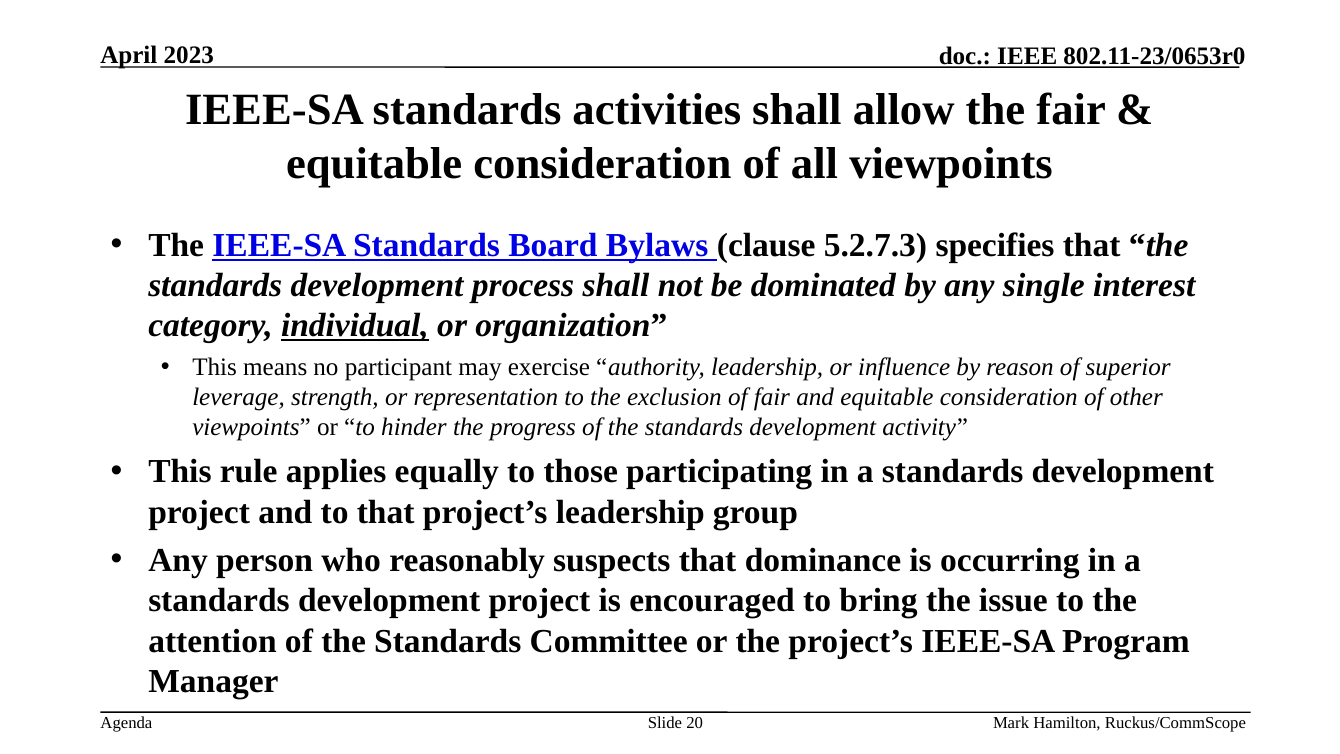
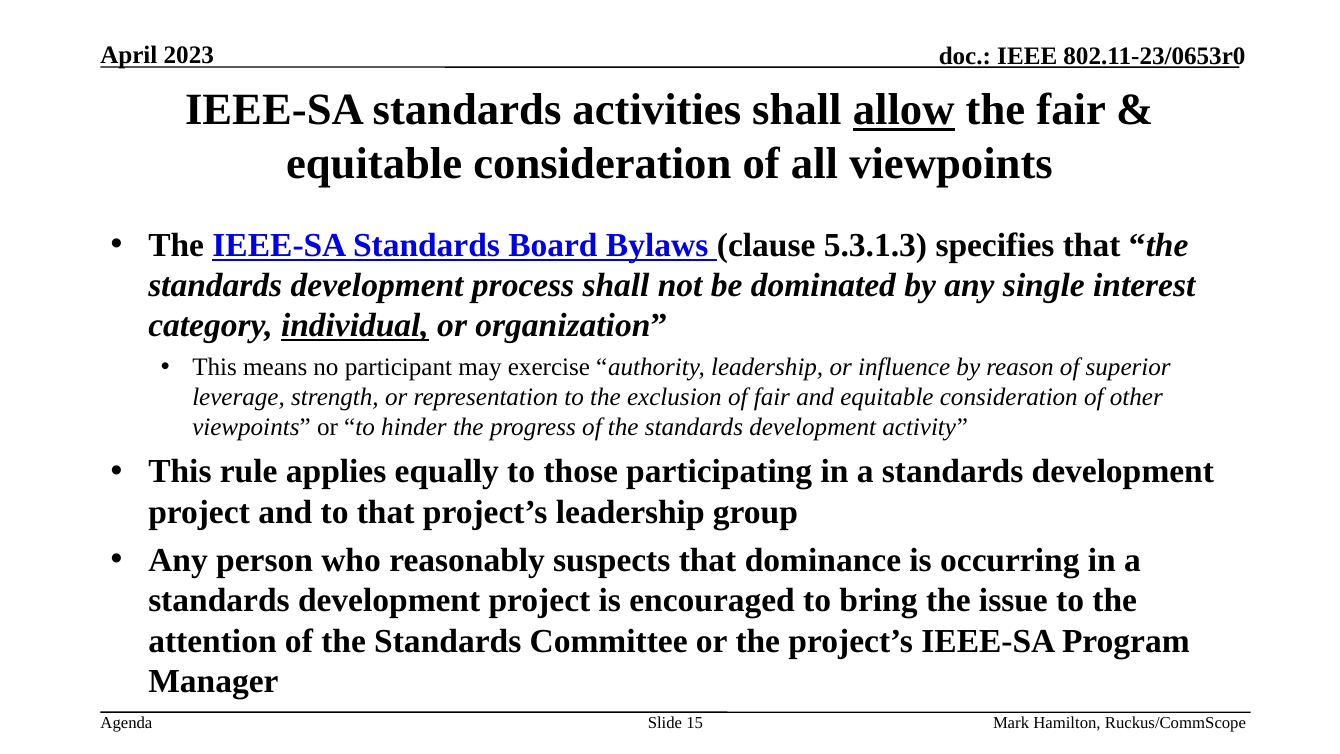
allow underline: none -> present
5.2.7.3: 5.2.7.3 -> 5.3.1.3
20: 20 -> 15
